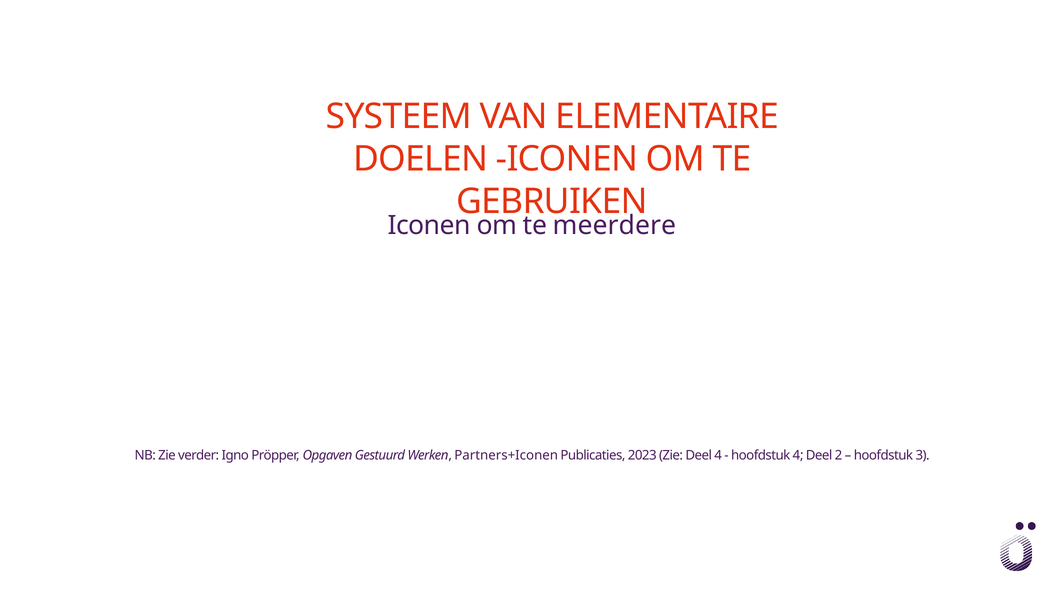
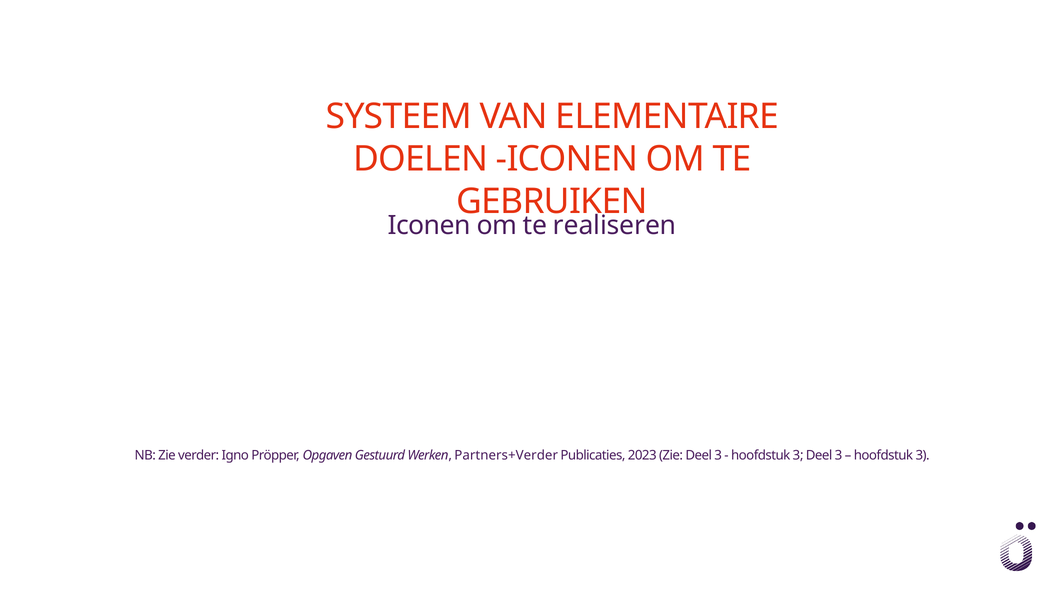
meerdere: meerdere -> realiseren
Partners+Iconen: Partners+Iconen -> Partners+Verder
Zie Deel 4: 4 -> 3
4 at (798, 456): 4 -> 3
2 at (838, 456): 2 -> 3
